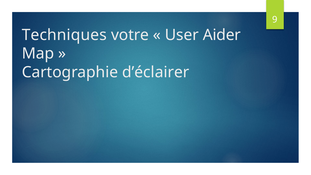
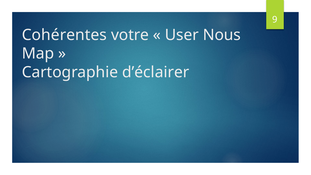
Techniques: Techniques -> Cohérentes
Aider: Aider -> Nous
